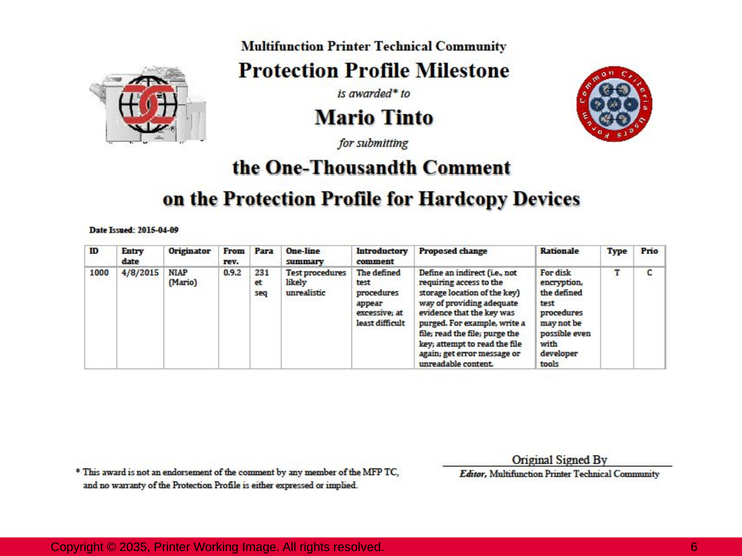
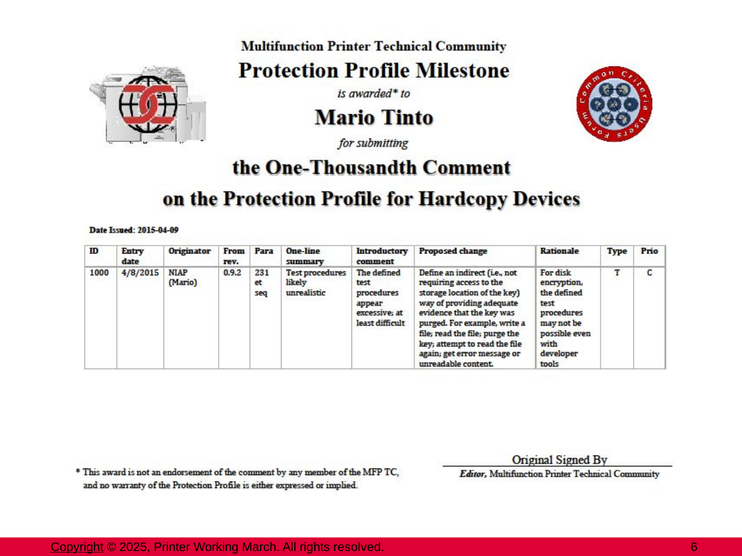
Copyright underline: none -> present
2035: 2035 -> 2025
Image: Image -> March
